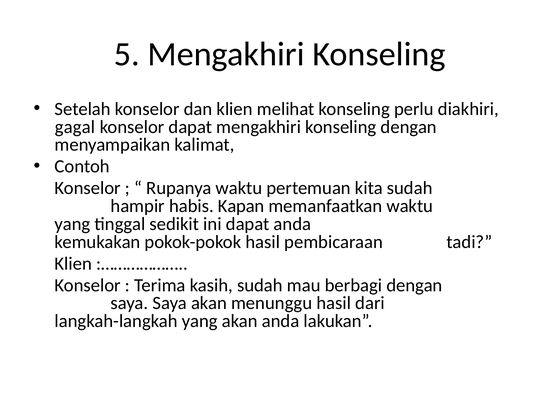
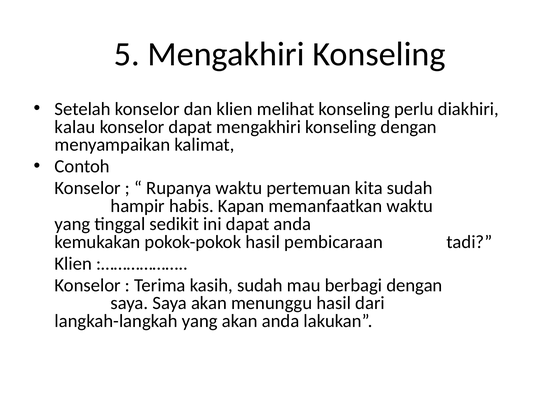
gagal: gagal -> kalau
